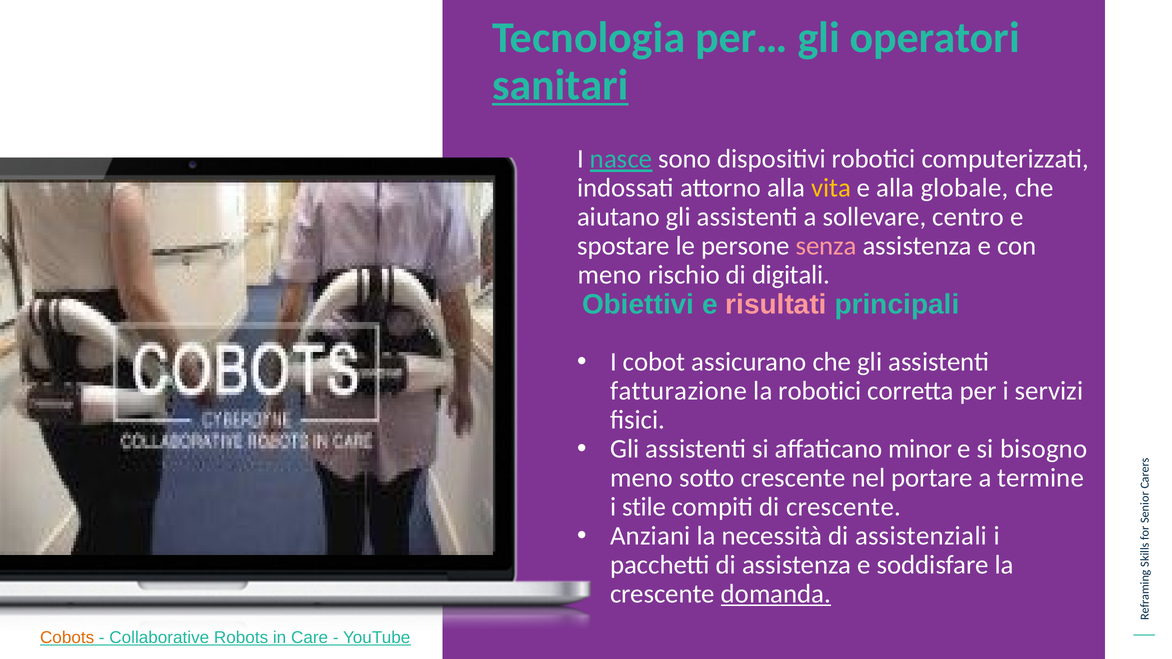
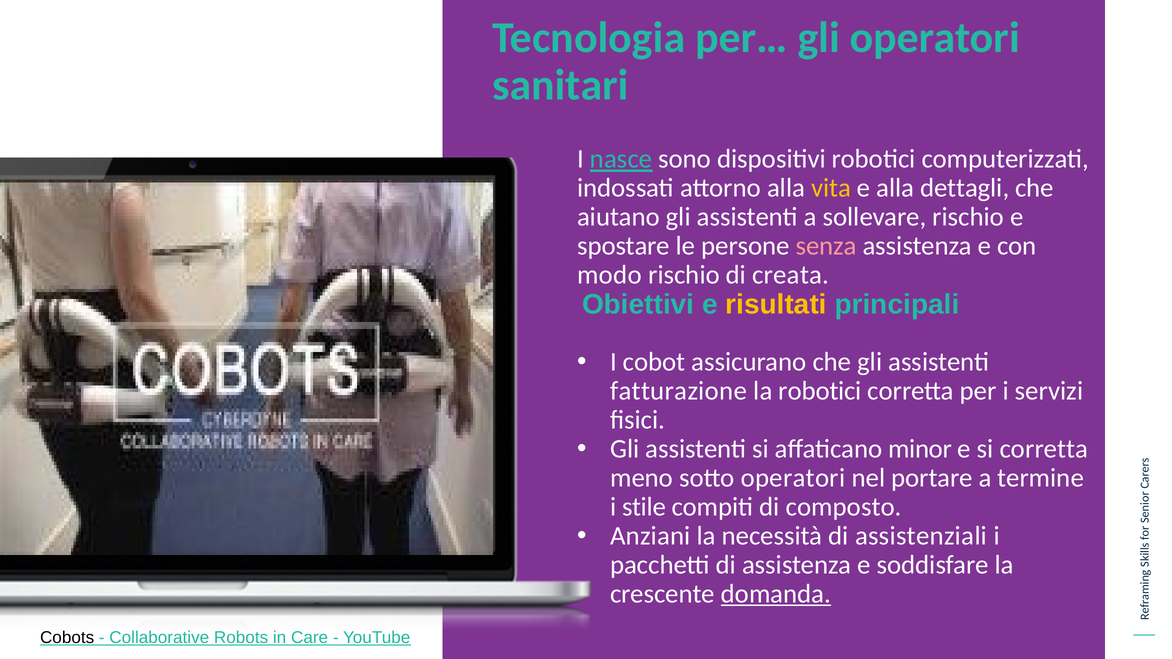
sanitari underline: present -> none
globale: globale -> dettagli
sollevare centro: centro -> rischio
meno at (610, 275): meno -> modo
digitali: digitali -> creata
risultati colour: pink -> yellow
si bisogno: bisogno -> corretta
sotto crescente: crescente -> operatori
di crescente: crescente -> composto
Cobots colour: orange -> black
